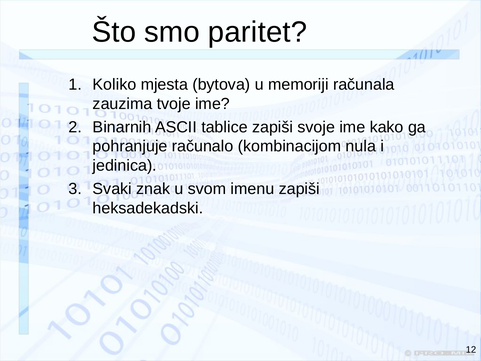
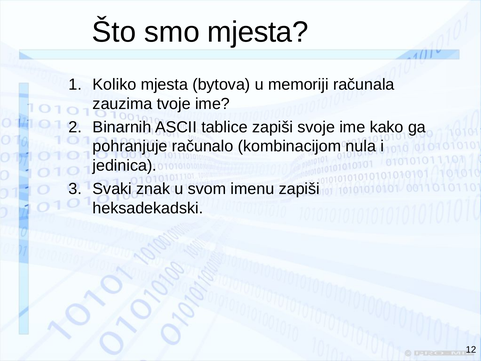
smo paritet: paritet -> mjesta
